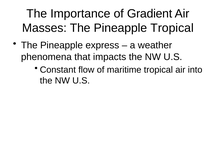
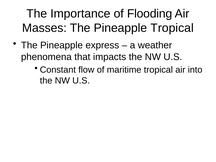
Gradient: Gradient -> Flooding
